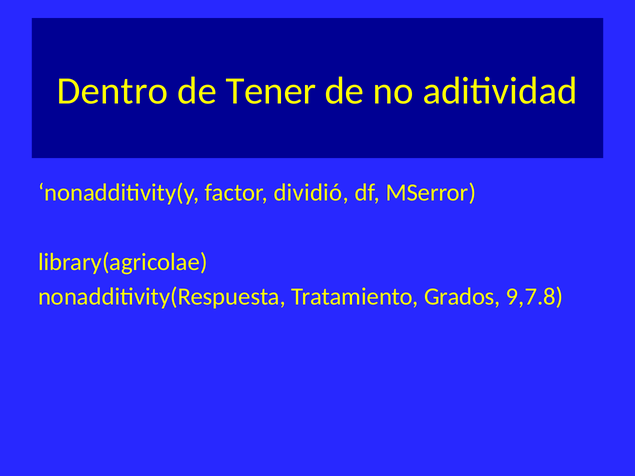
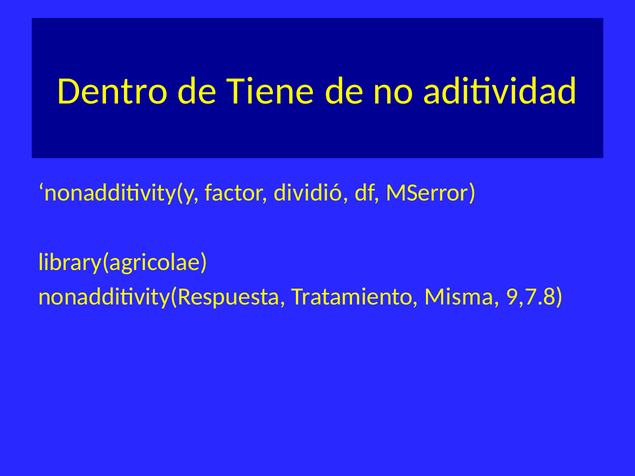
Tener: Tener -> Tiene
Grados: Grados -> Misma
